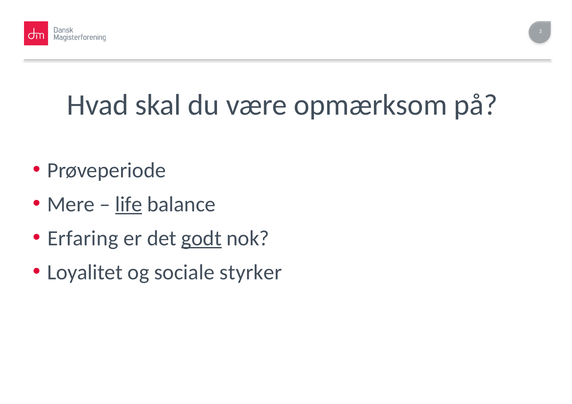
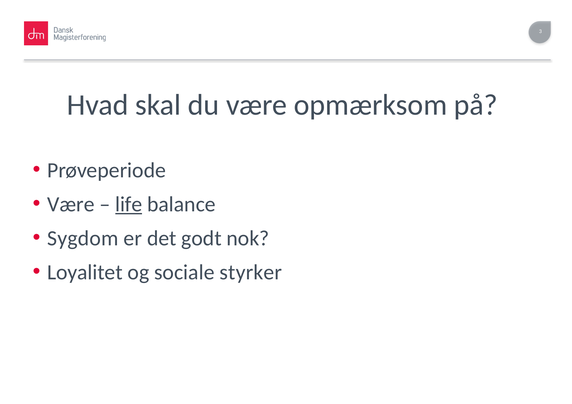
Mere at (71, 205): Mere -> Være
Erfaring: Erfaring -> Sygdom
godt underline: present -> none
